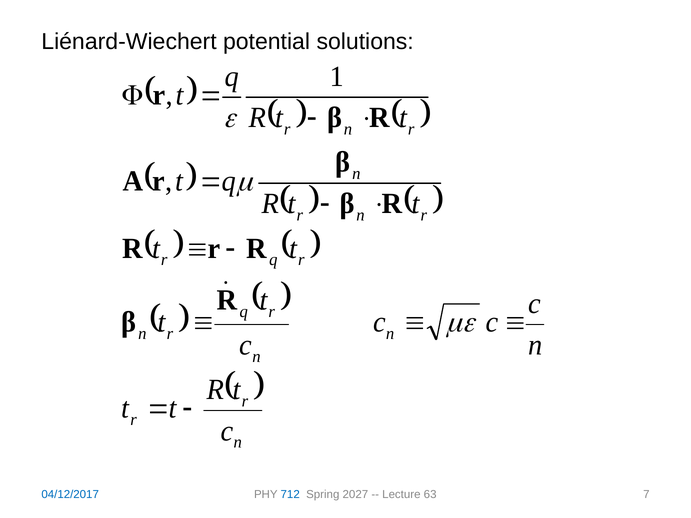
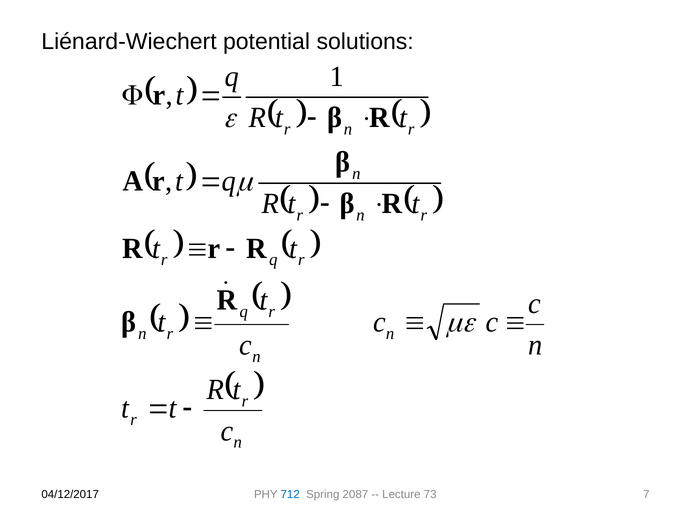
04/12/2017 colour: blue -> black
2027: 2027 -> 2087
63: 63 -> 73
